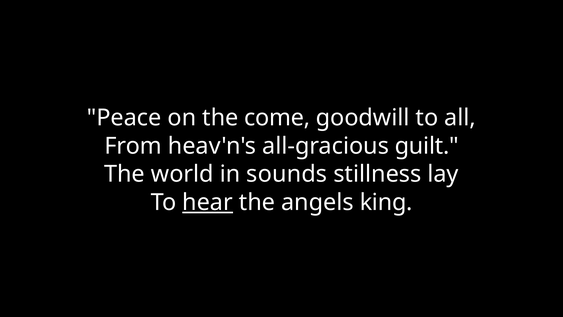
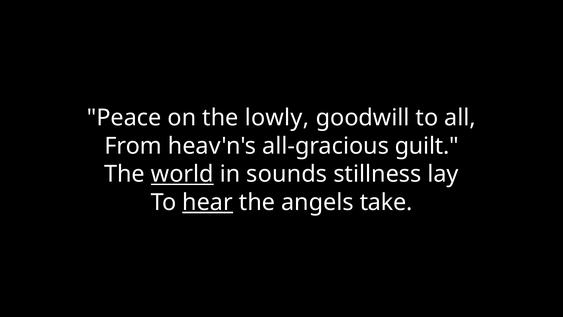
come: come -> lowly
world underline: none -> present
king: king -> take
